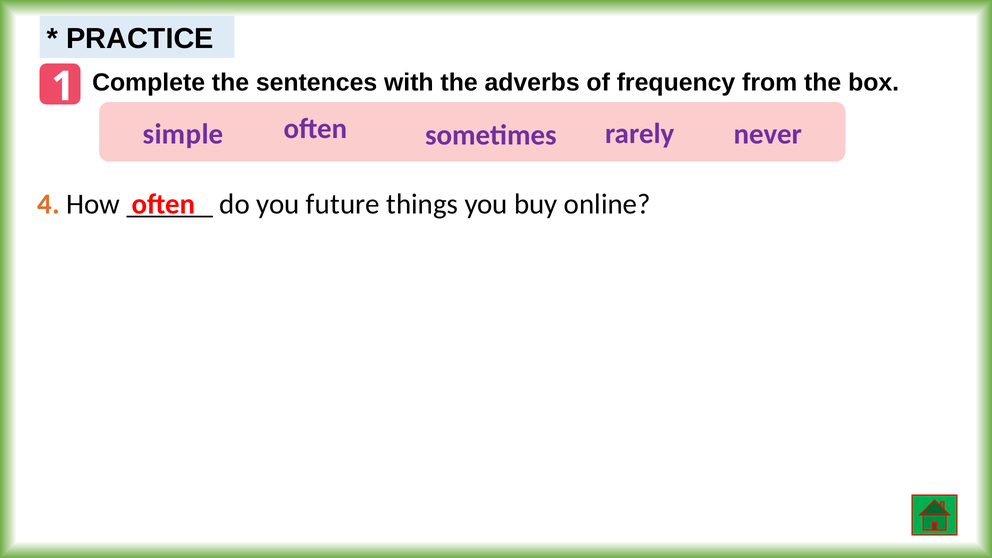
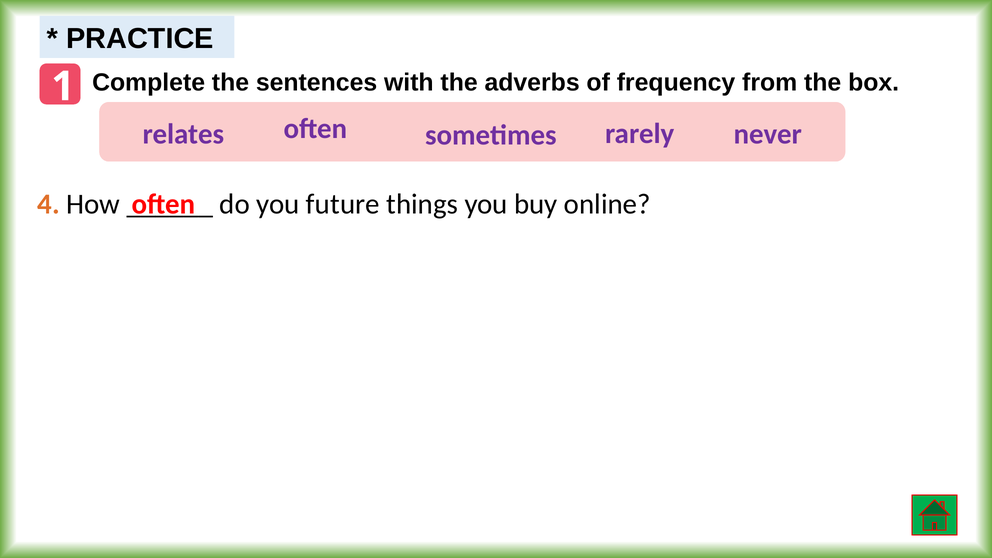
simple: simple -> relates
